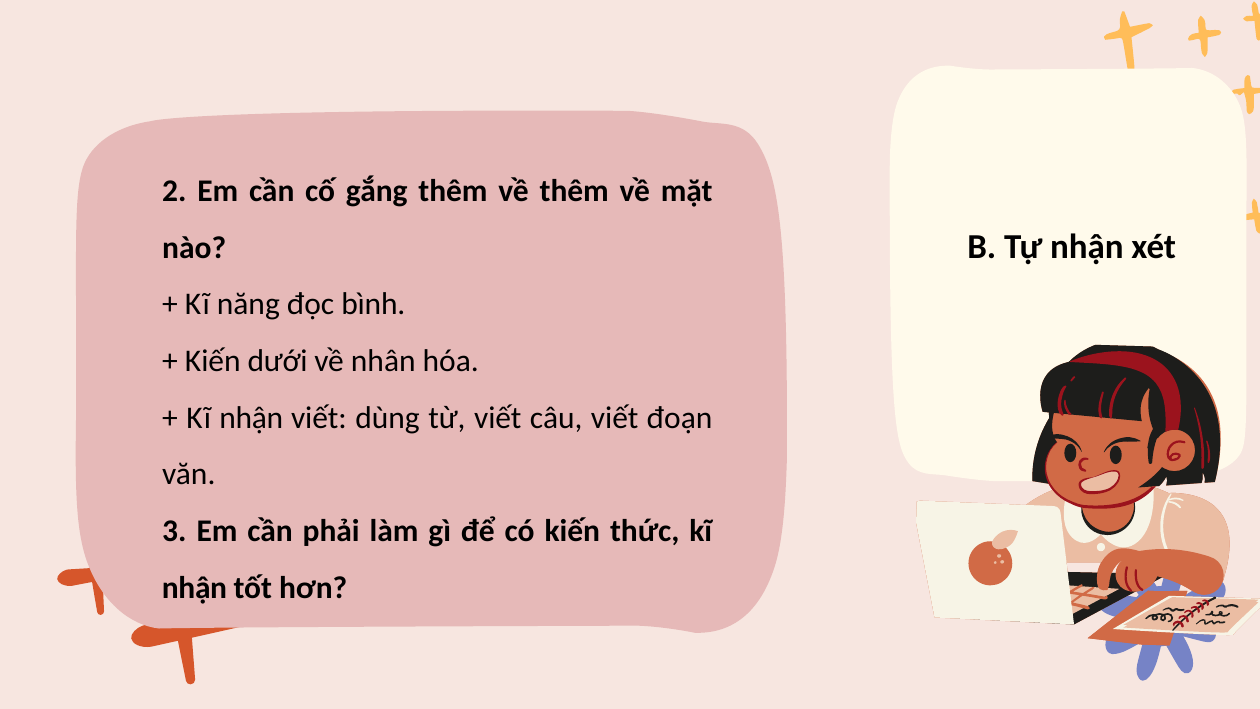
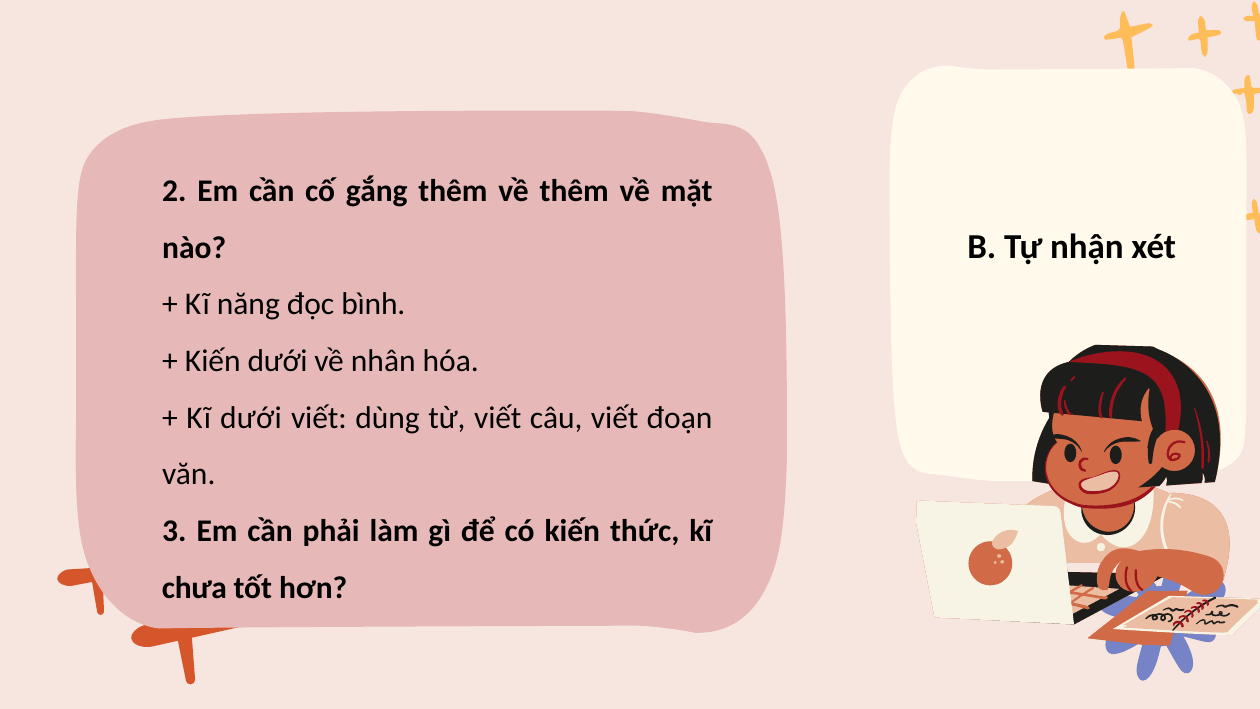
nhận at (251, 418): nhận -> dưới
nhận at (194, 588): nhận -> chưa
